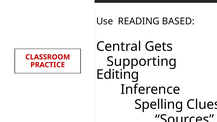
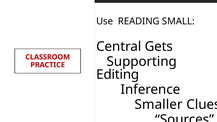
BASED: BASED -> SMALL
Spelling: Spelling -> Smaller
